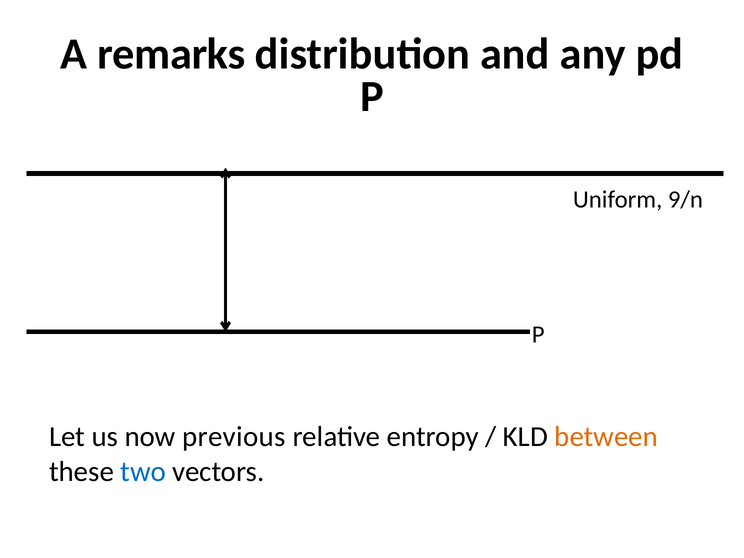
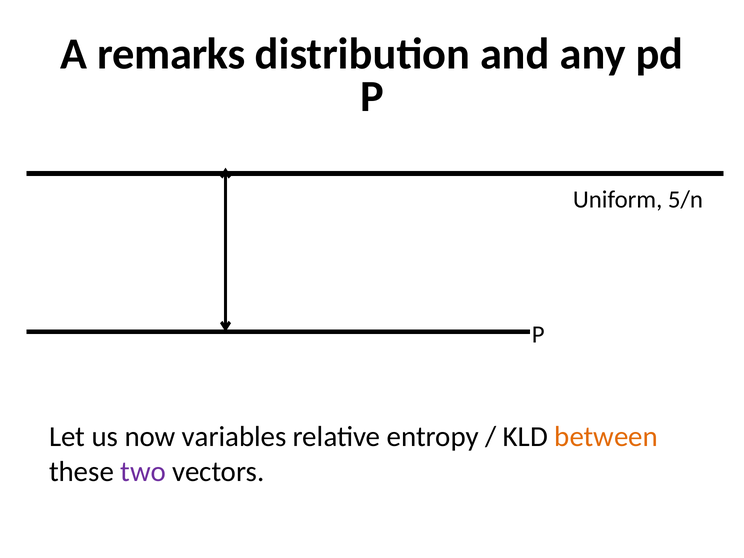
9/n: 9/n -> 5/n
previous: previous -> variables
two colour: blue -> purple
